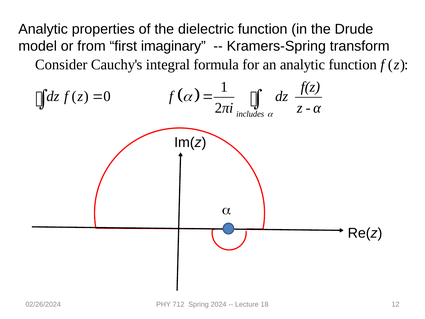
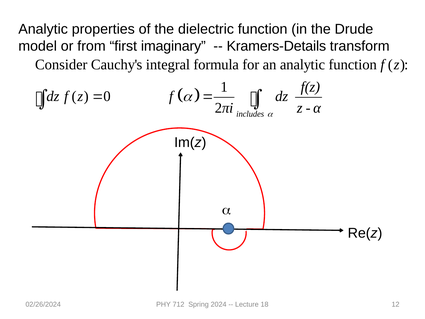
Kramers-Spring: Kramers-Spring -> Kramers-Details
